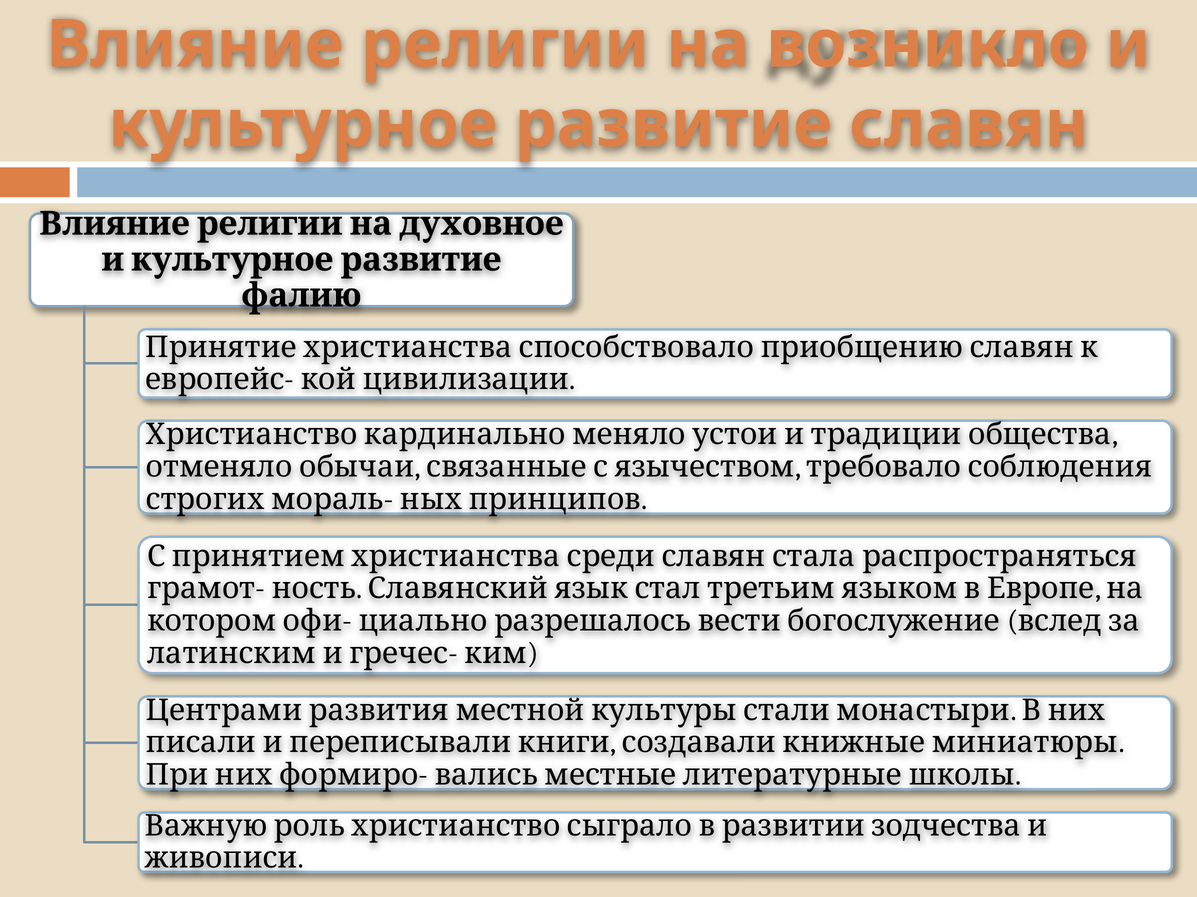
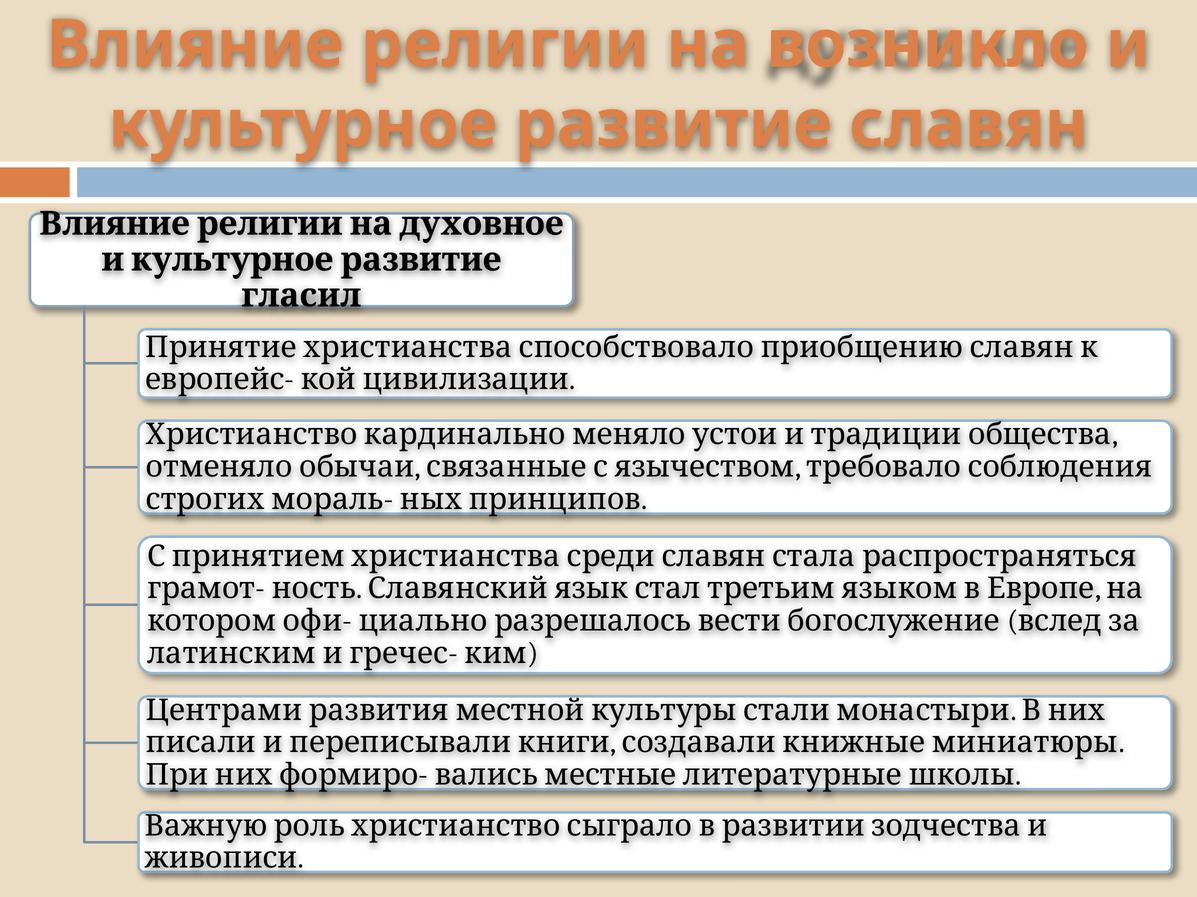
фалию: фалию -> гласил
